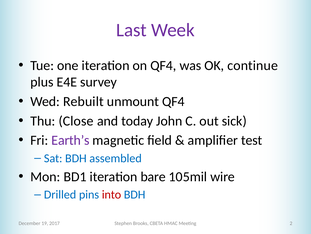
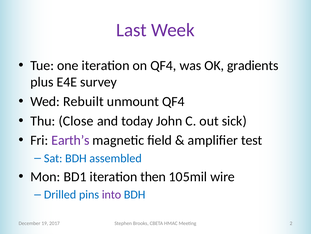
continue: continue -> gradients
bare: bare -> then
into colour: red -> purple
